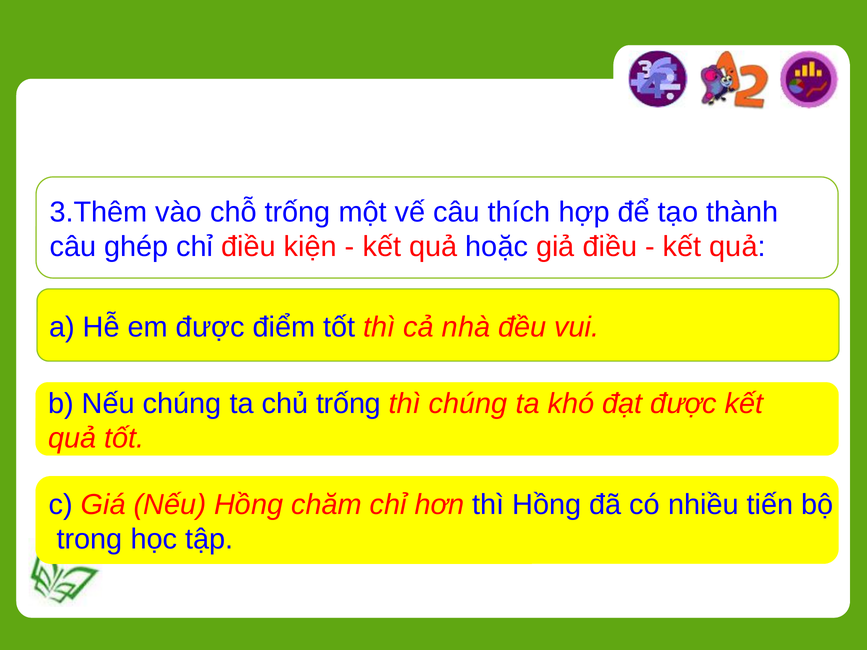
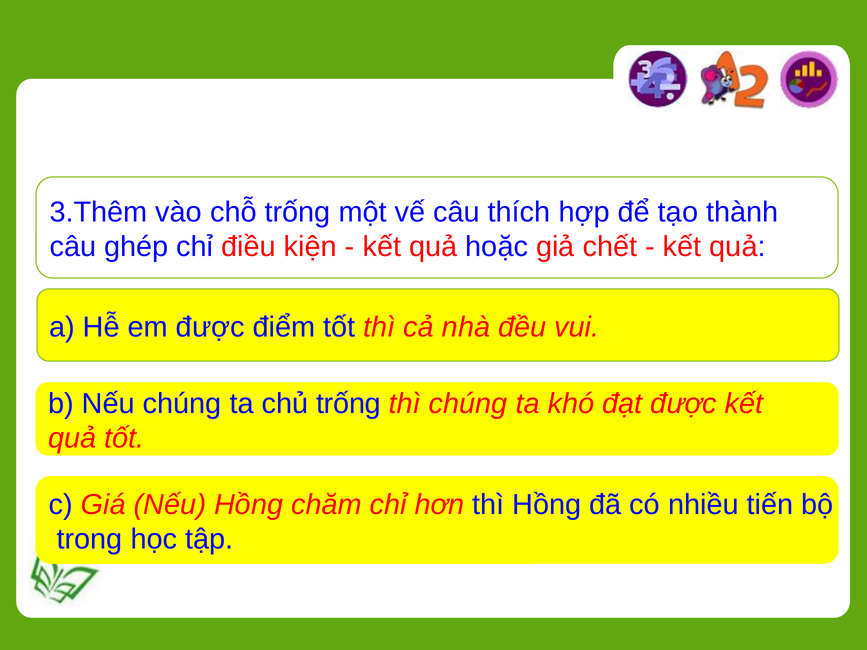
giả điều: điều -> chết
